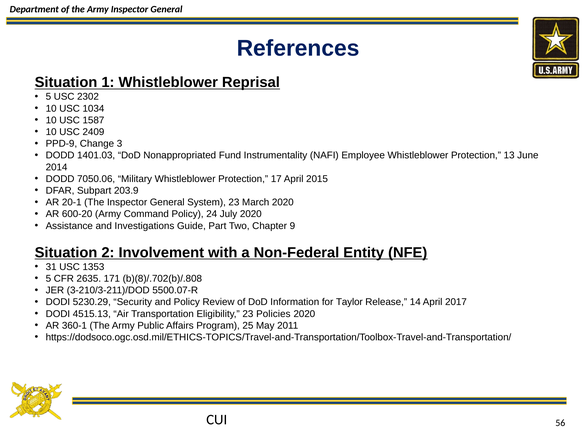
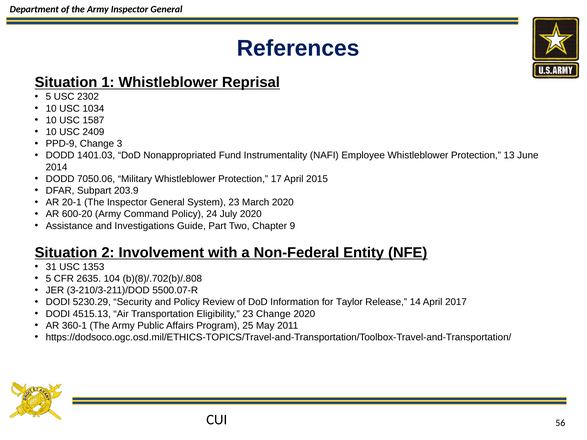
171: 171 -> 104
23 Policies: Policies -> Change
